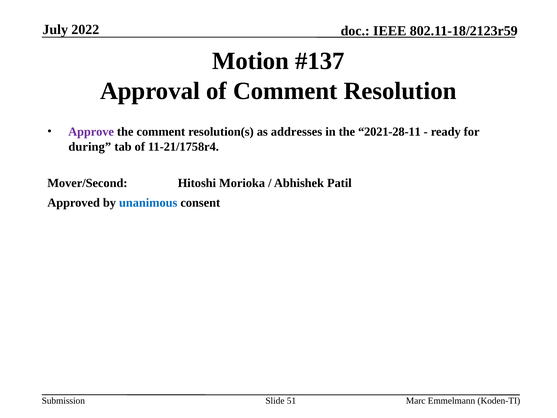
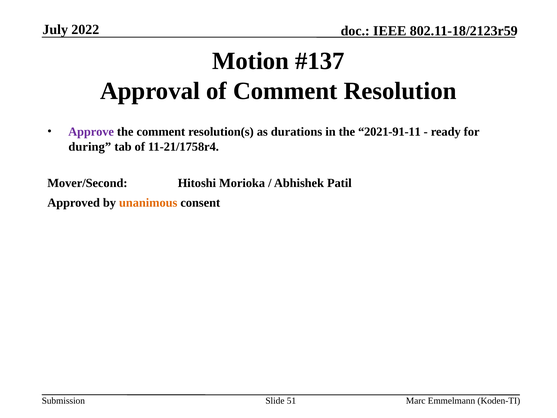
addresses: addresses -> durations
2021-28-11: 2021-28-11 -> 2021-91-11
unanimous colour: blue -> orange
